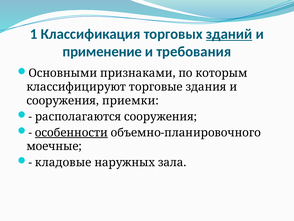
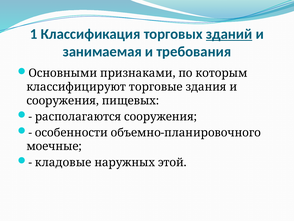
применение: применение -> занимаемая
приемки: приемки -> пищевых
особенности underline: present -> none
зала: зала -> этой
